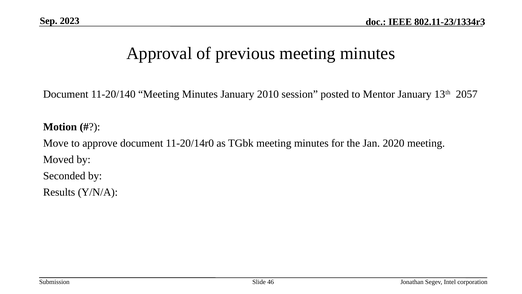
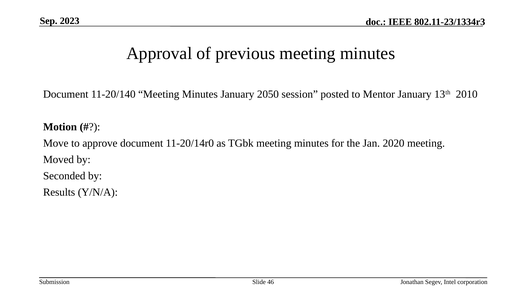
2010: 2010 -> 2050
2057: 2057 -> 2010
